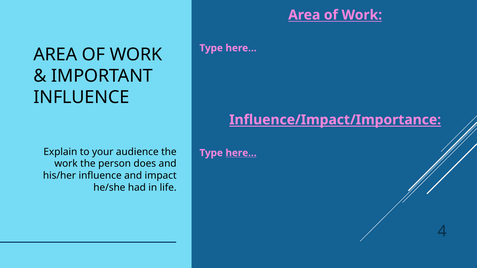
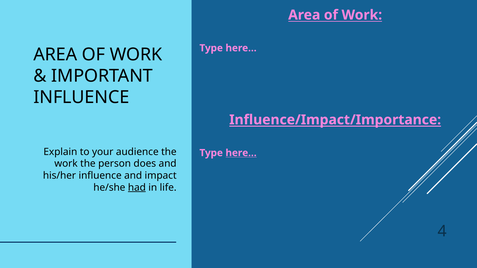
had underline: none -> present
